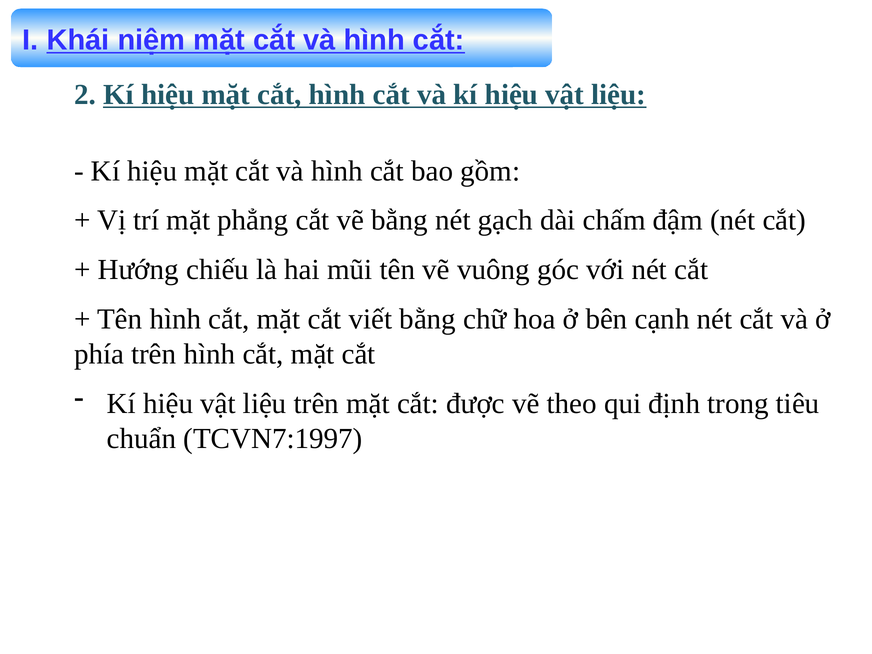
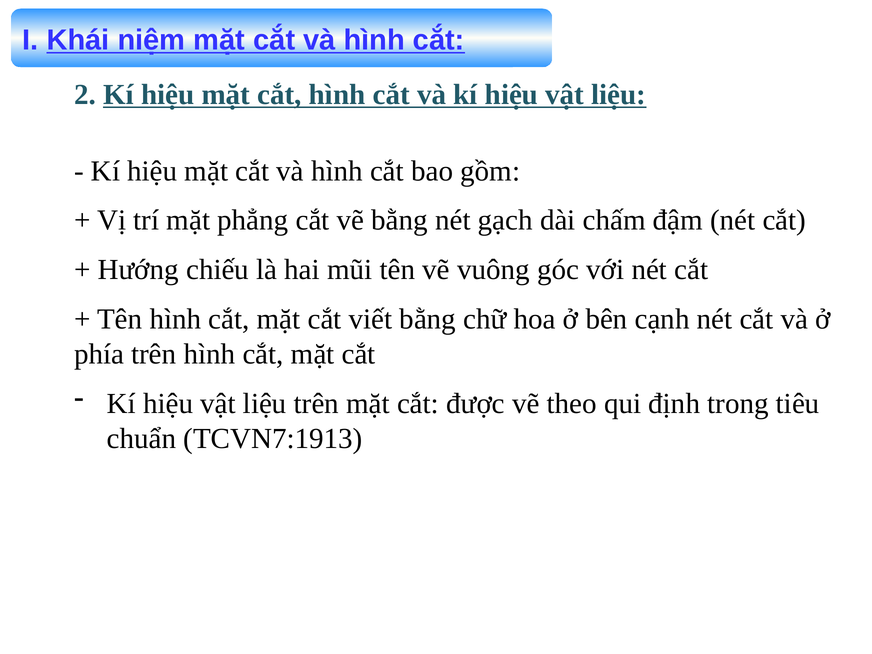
TCVN7:1997: TCVN7:1997 -> TCVN7:1913
